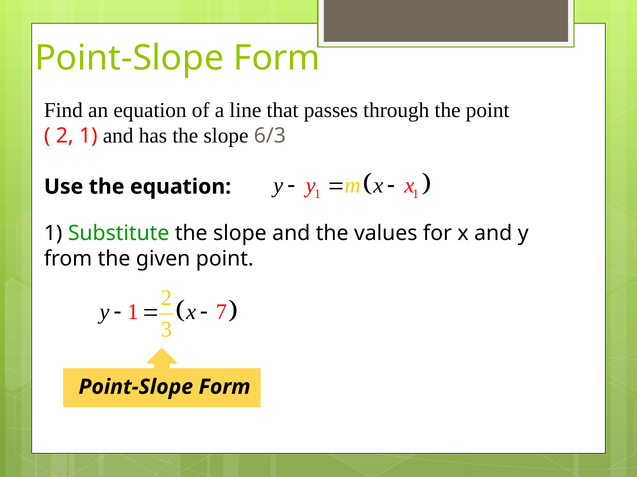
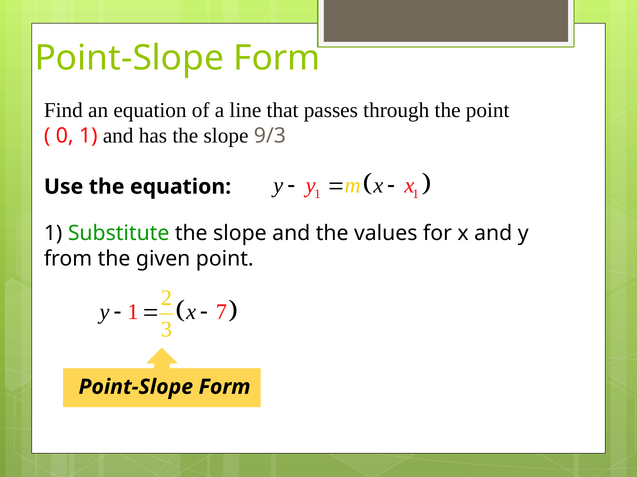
2 at (65, 136): 2 -> 0
6/3: 6/3 -> 9/3
